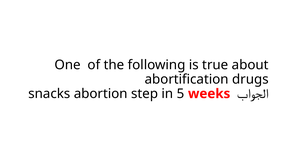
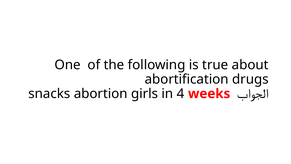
step: step -> girls
5: 5 -> 4
